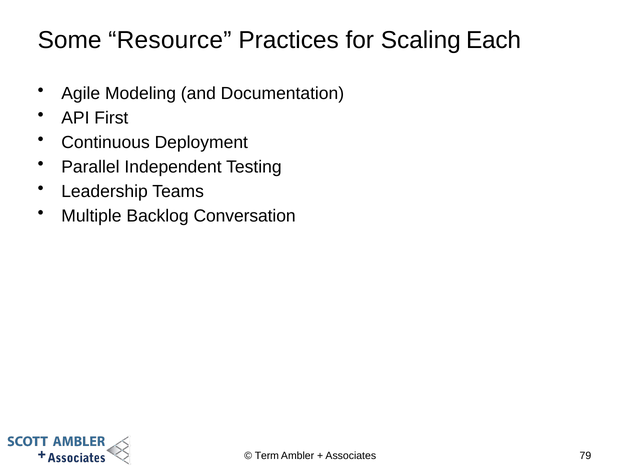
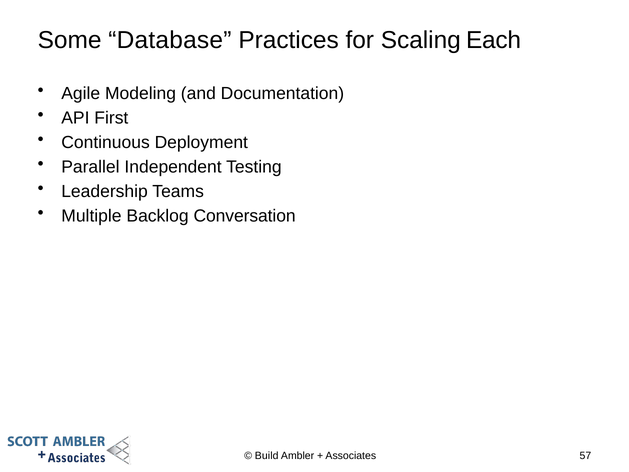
Resource: Resource -> Database
Term: Term -> Build
79: 79 -> 57
